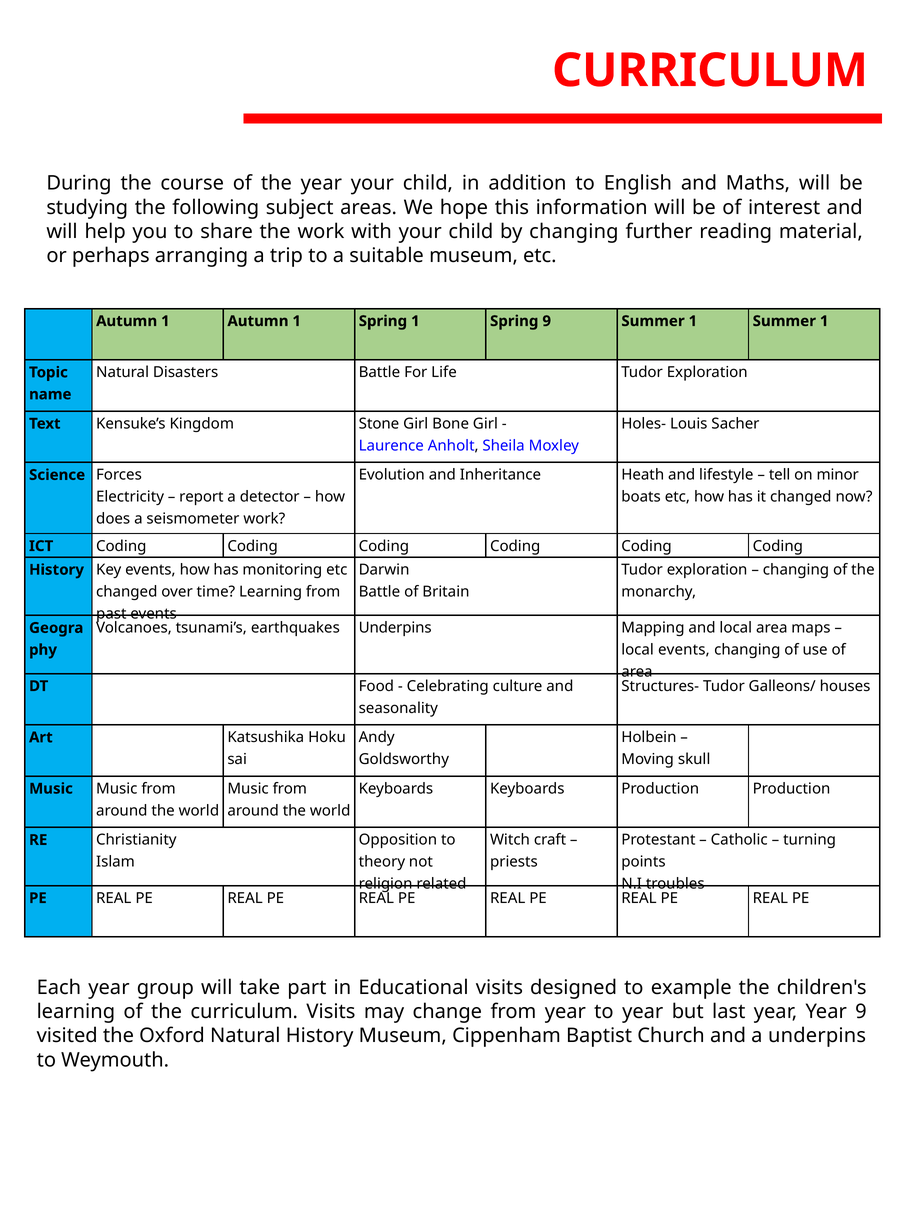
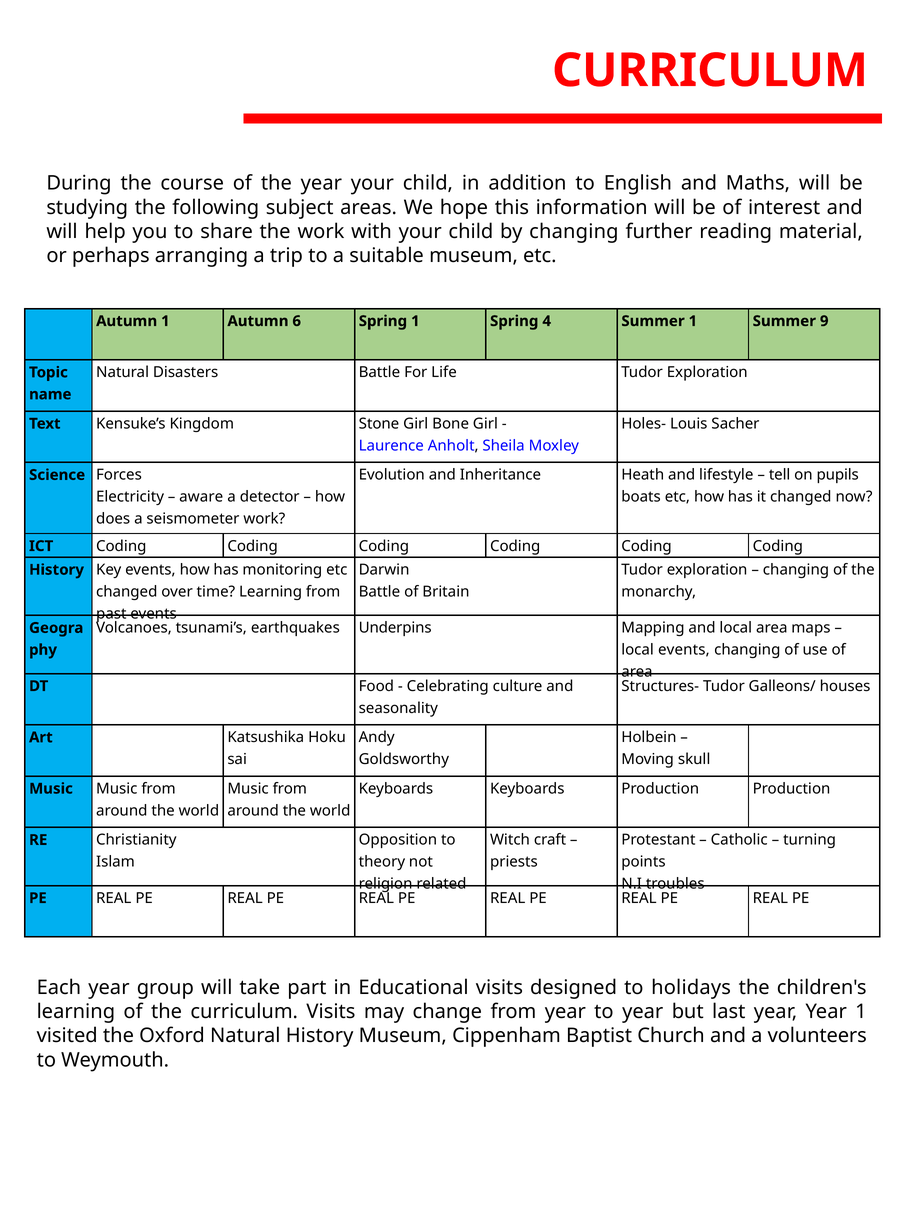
1 Autumn 1: 1 -> 6
Spring 9: 9 -> 4
1 Summer 1: 1 -> 9
minor: minor -> pupils
report: report -> aware
example: example -> holidays
Year 9: 9 -> 1
a underpins: underpins -> volunteers
